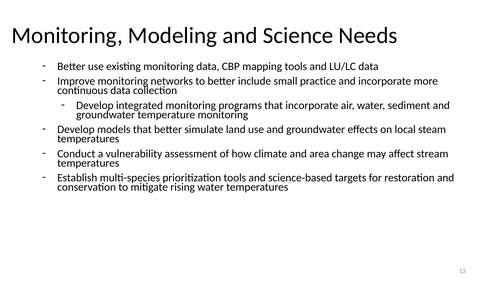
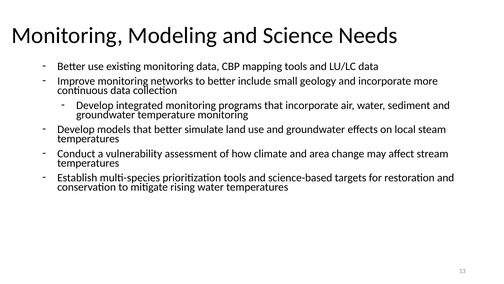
practice: practice -> geology
